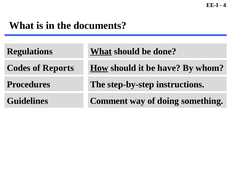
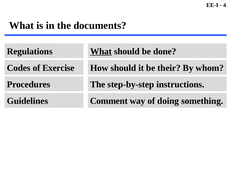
Reports: Reports -> Exercise
How underline: present -> none
have: have -> their
